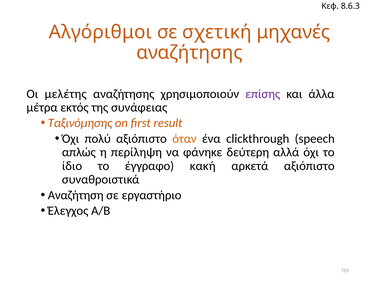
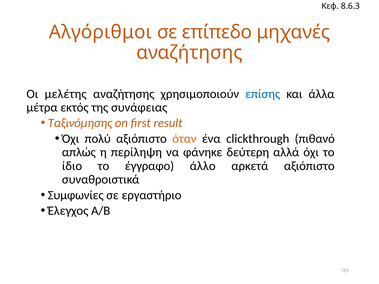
σχετική: σχετική -> επίπεδο
επίσης colour: purple -> blue
speech: speech -> πιθανό
κακή: κακή -> άλλο
Αναζήτηση: Αναζήτηση -> Συμφωνίες
